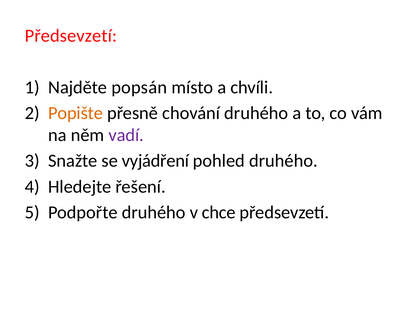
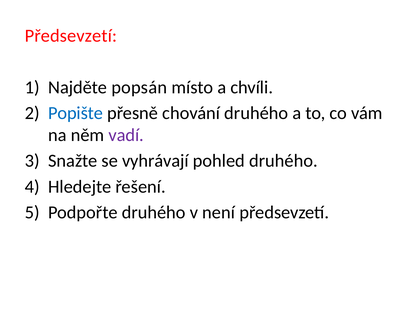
Popište colour: orange -> blue
vyjádření: vyjádření -> vyhrávají
chce: chce -> není
